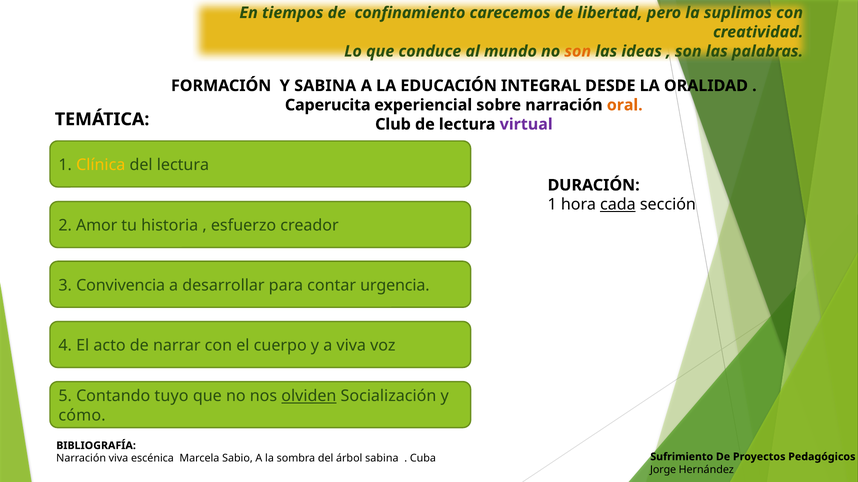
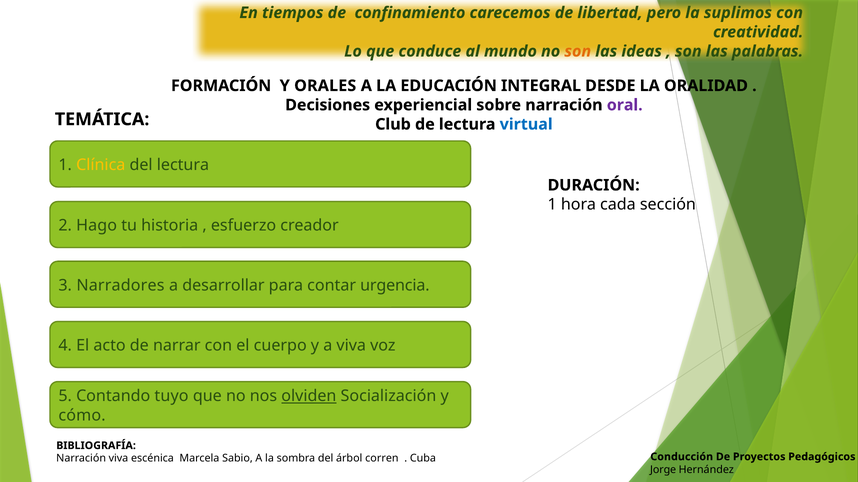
Y SABINA: SABINA -> ORALES
Caperucita: Caperucita -> Decisiones
oral colour: orange -> purple
virtual colour: purple -> blue
cada underline: present -> none
Amor: Amor -> Hago
Convivencia: Convivencia -> Narradores
Sufrimiento: Sufrimiento -> Conducción
árbol sabina: sabina -> corren
